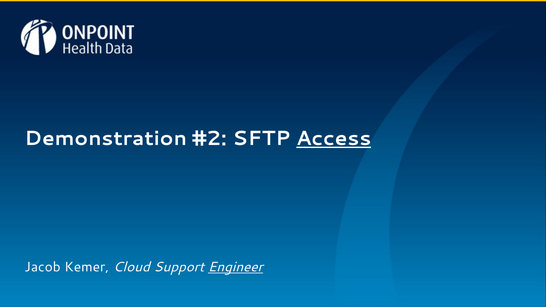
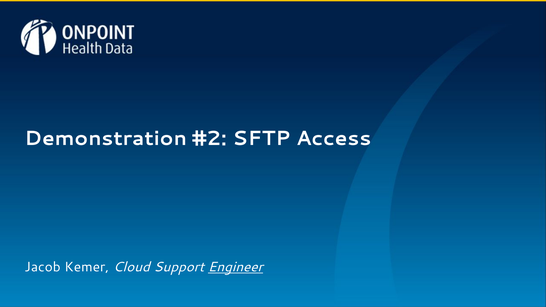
Access underline: present -> none
